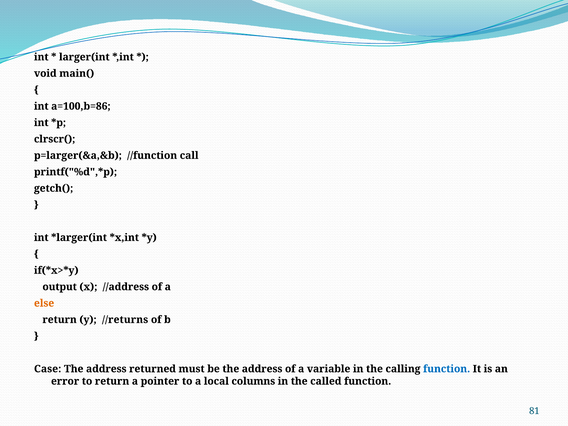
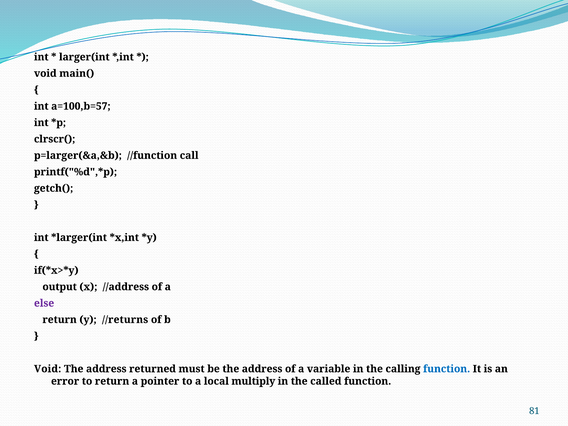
a=100,b=86: a=100,b=86 -> a=100,b=57
else colour: orange -> purple
Case at (48, 369): Case -> Void
columns: columns -> multiply
